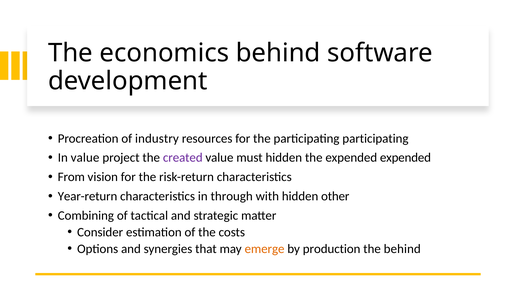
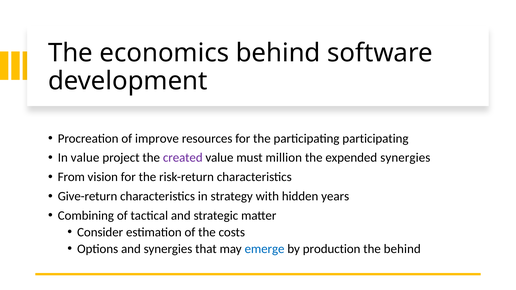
industry: industry -> improve
must hidden: hidden -> million
expended expended: expended -> synergies
Year-return: Year-return -> Give-return
through: through -> strategy
other: other -> years
emerge colour: orange -> blue
